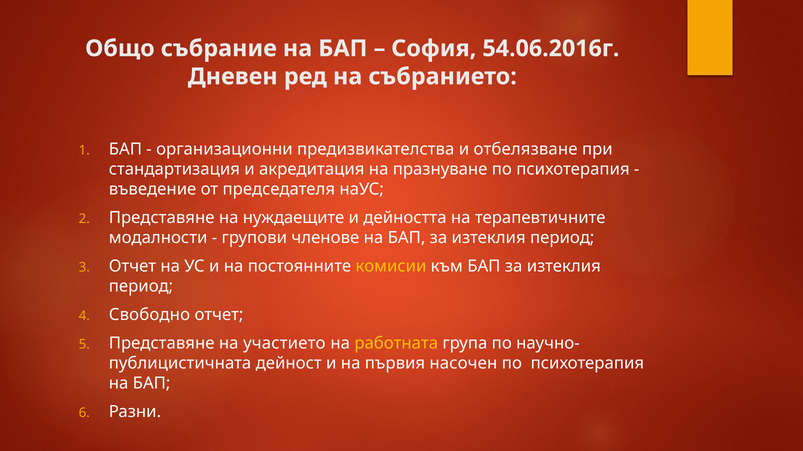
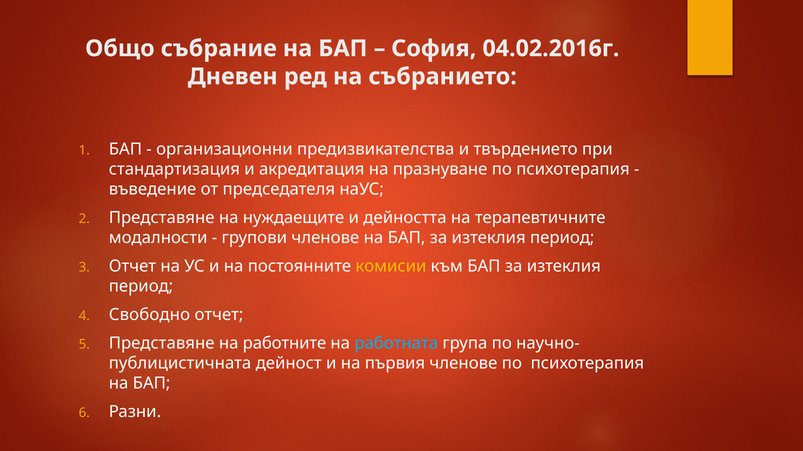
54.06.2016г: 54.06.2016г -> 04.02.2016г
отбелязване: отбелязване -> твърдението
участието: участието -> работните
работната colour: yellow -> light blue
първия насочен: насочен -> членове
